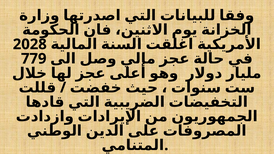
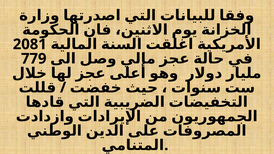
2028: 2028 -> 2081
